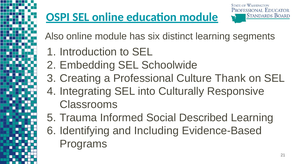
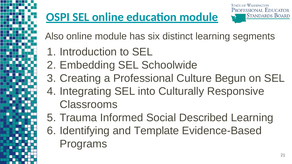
Thank: Thank -> Begun
Including: Including -> Template
